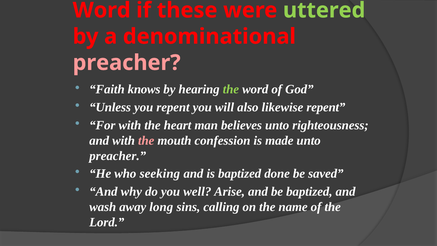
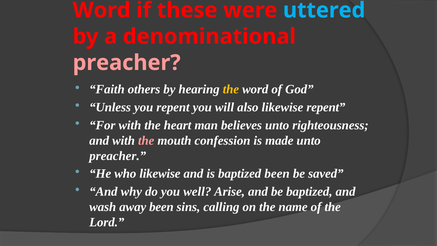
uttered colour: light green -> light blue
knows: knows -> others
the at (231, 89) colour: light green -> yellow
who seeking: seeking -> likewise
baptized done: done -> been
away long: long -> been
